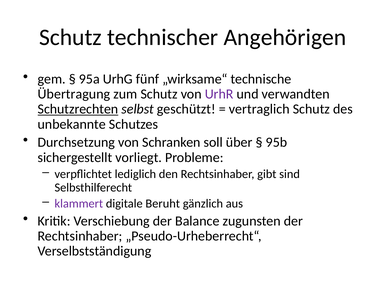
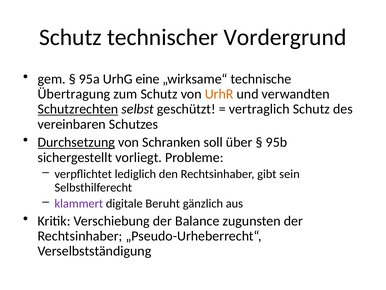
Angehörigen: Angehörigen -> Vordergrund
fünf: fünf -> eine
UrhR colour: purple -> orange
unbekannte: unbekannte -> vereinbaren
Durchsetzung underline: none -> present
sind: sind -> sein
